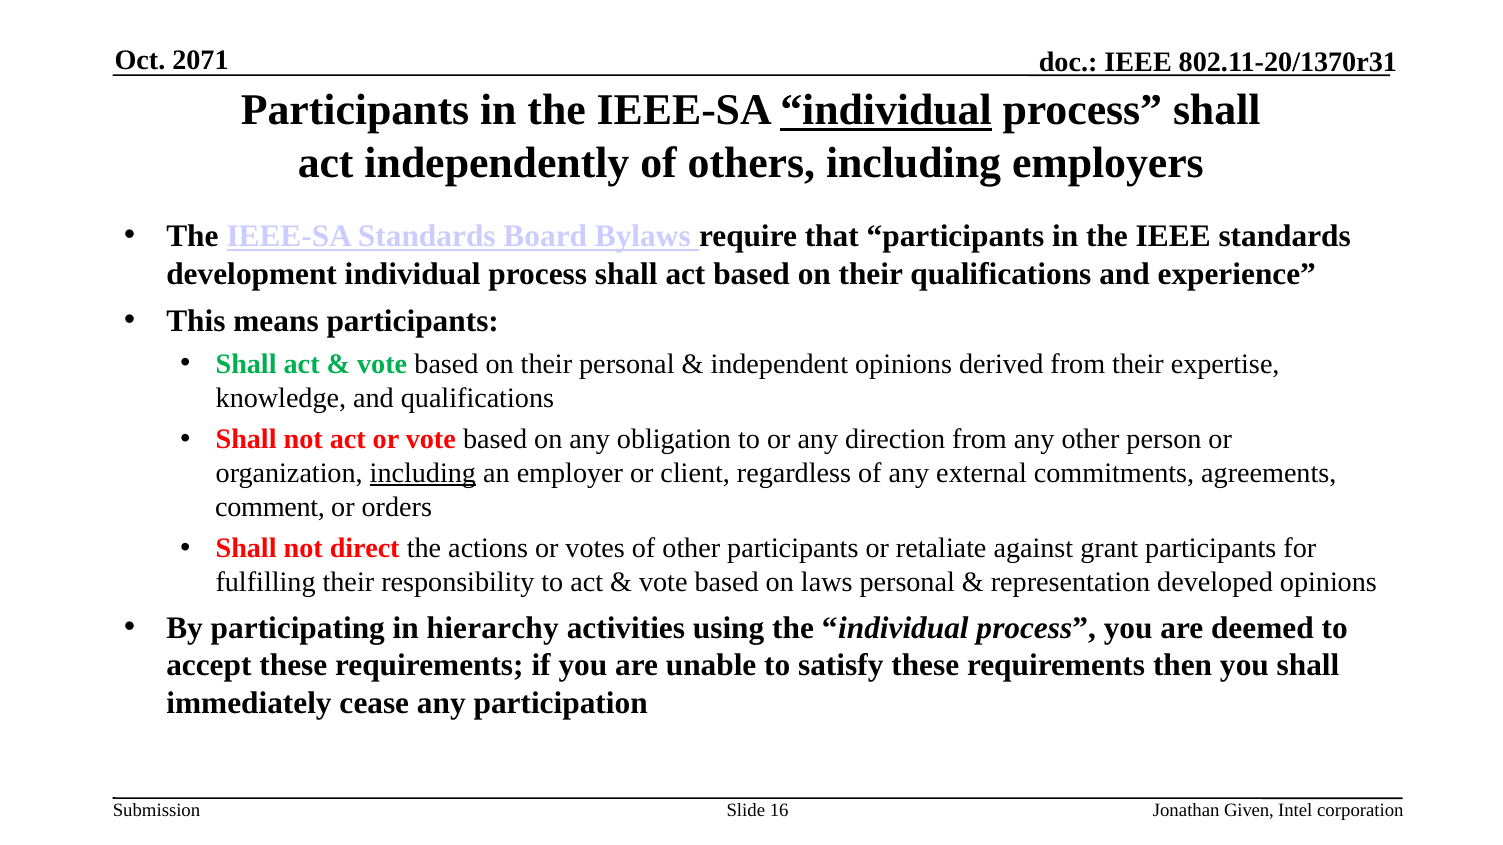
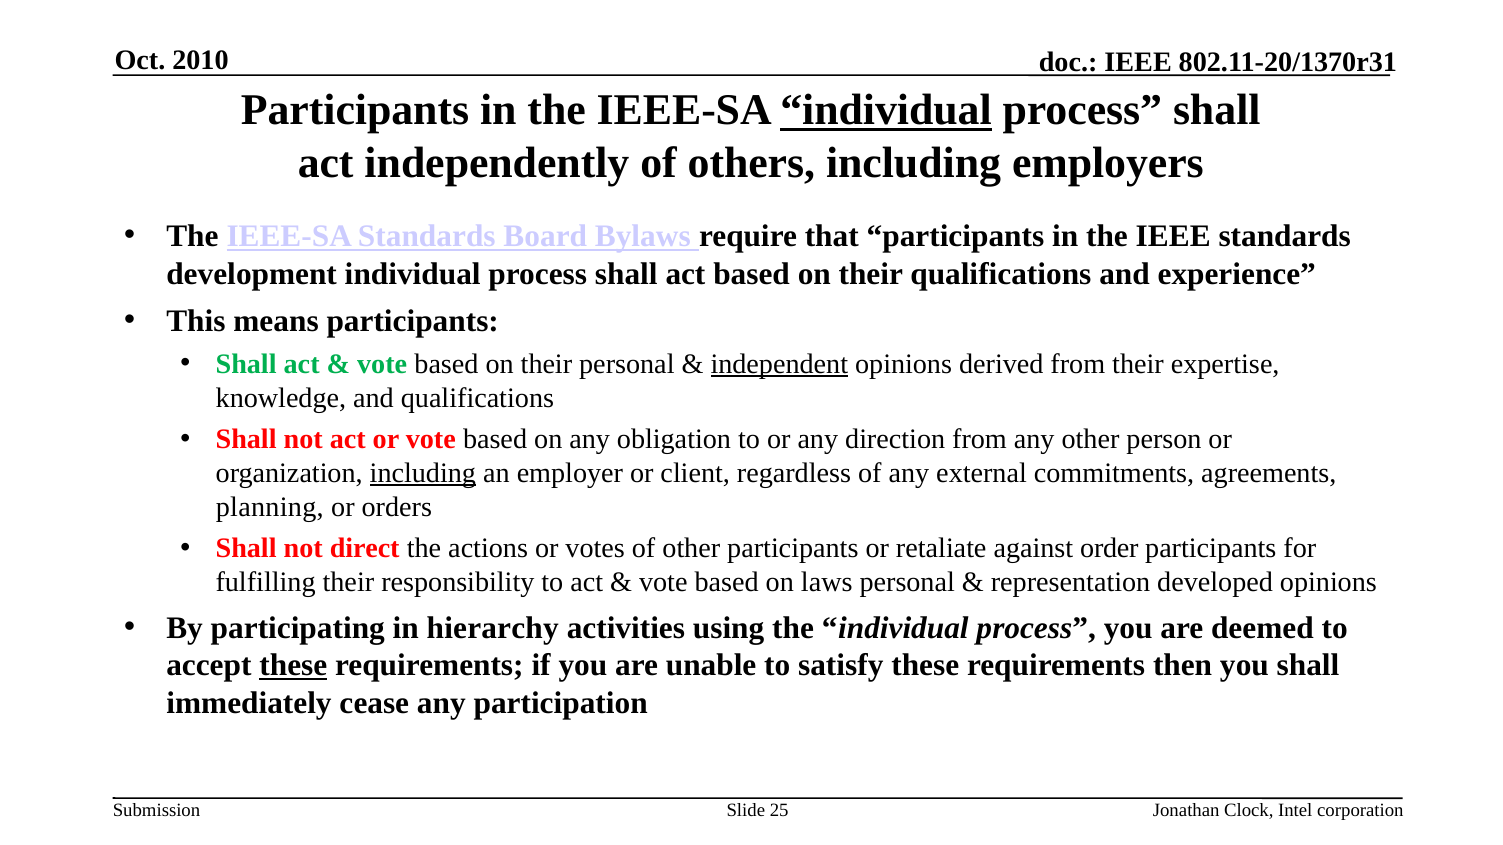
2071: 2071 -> 2010
independent underline: none -> present
comment: comment -> planning
grant: grant -> order
these at (293, 666) underline: none -> present
16: 16 -> 25
Given: Given -> Clock
